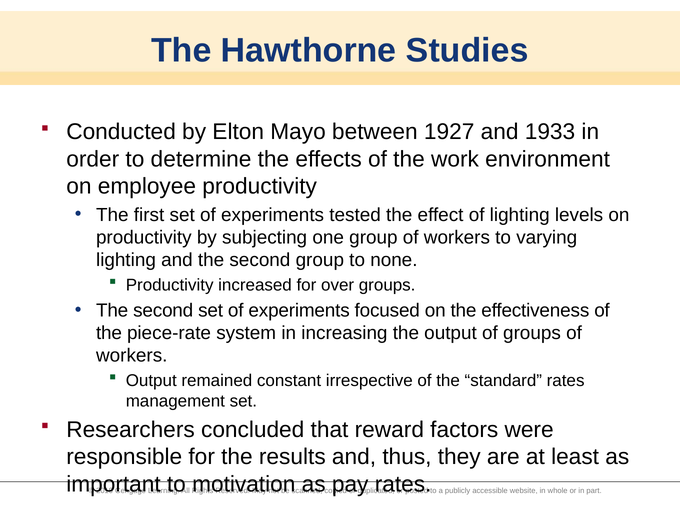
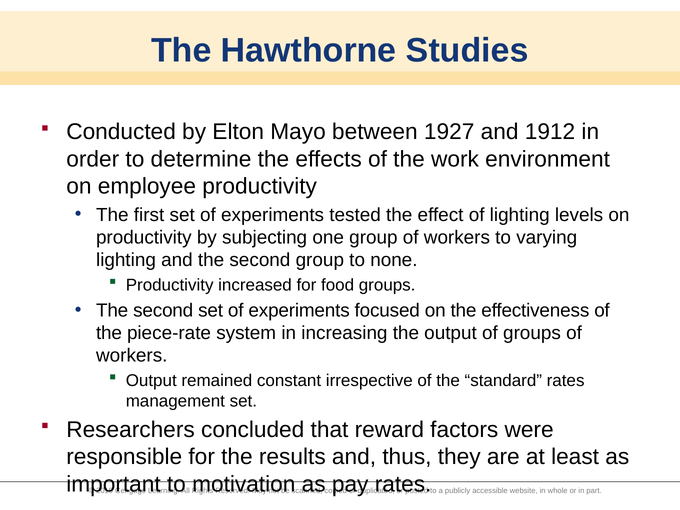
1933: 1933 -> 1912
over: over -> food
